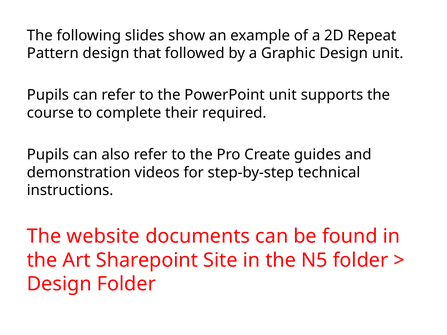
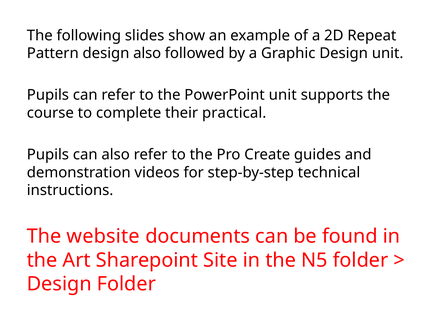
design that: that -> also
required: required -> practical
